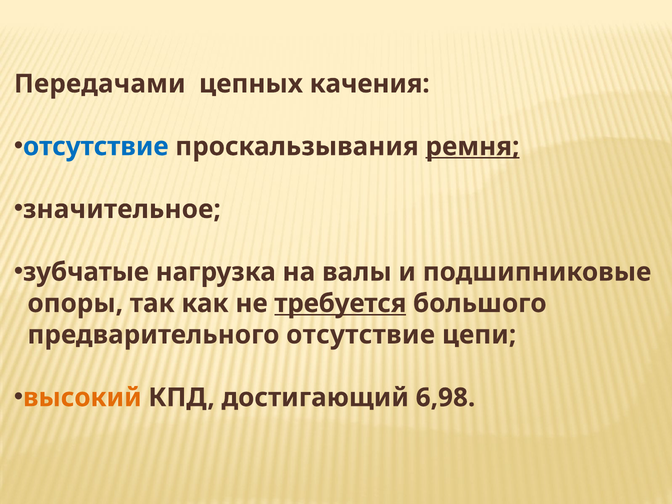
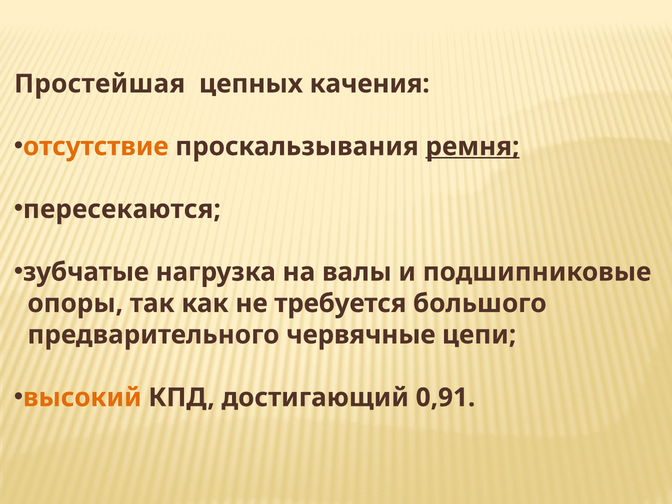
Передачами: Передачами -> Простейшая
отсутствие at (96, 147) colour: blue -> orange
значительное: значительное -> пересекаются
требуется underline: present -> none
предварительного отсутствие: отсутствие -> червячные
6,98: 6,98 -> 0,91
